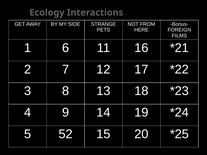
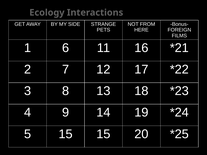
5 52: 52 -> 15
